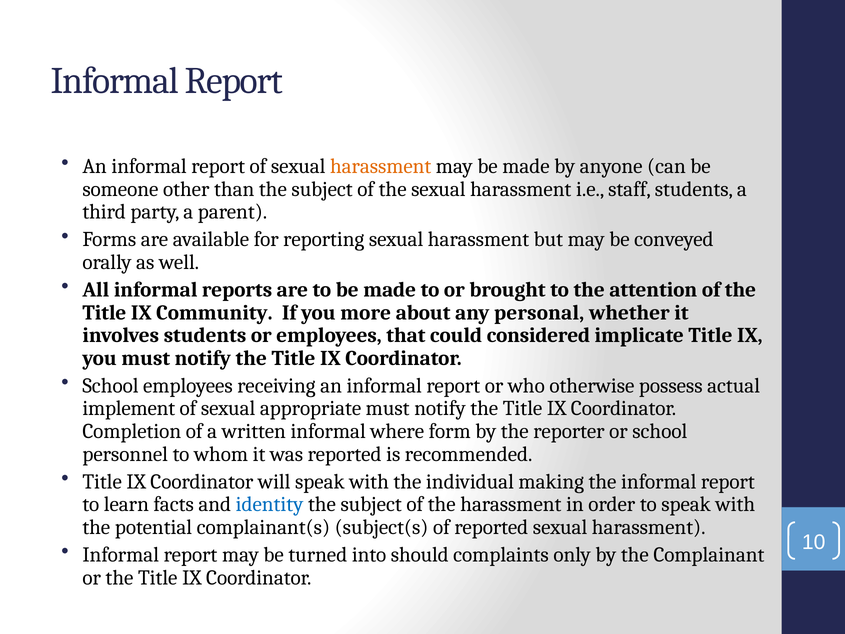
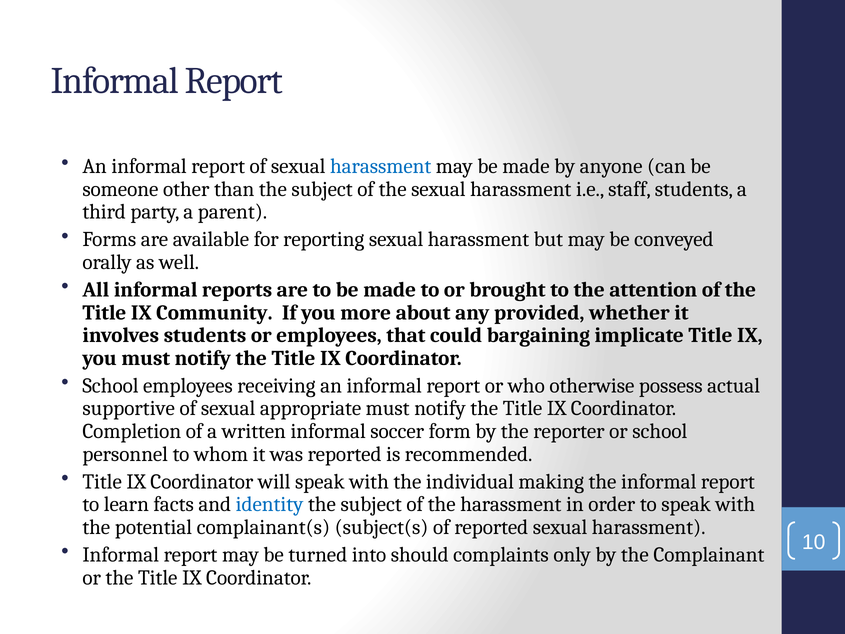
harassment at (381, 166) colour: orange -> blue
personal: personal -> provided
considered: considered -> bargaining
implement: implement -> supportive
where: where -> soccer
